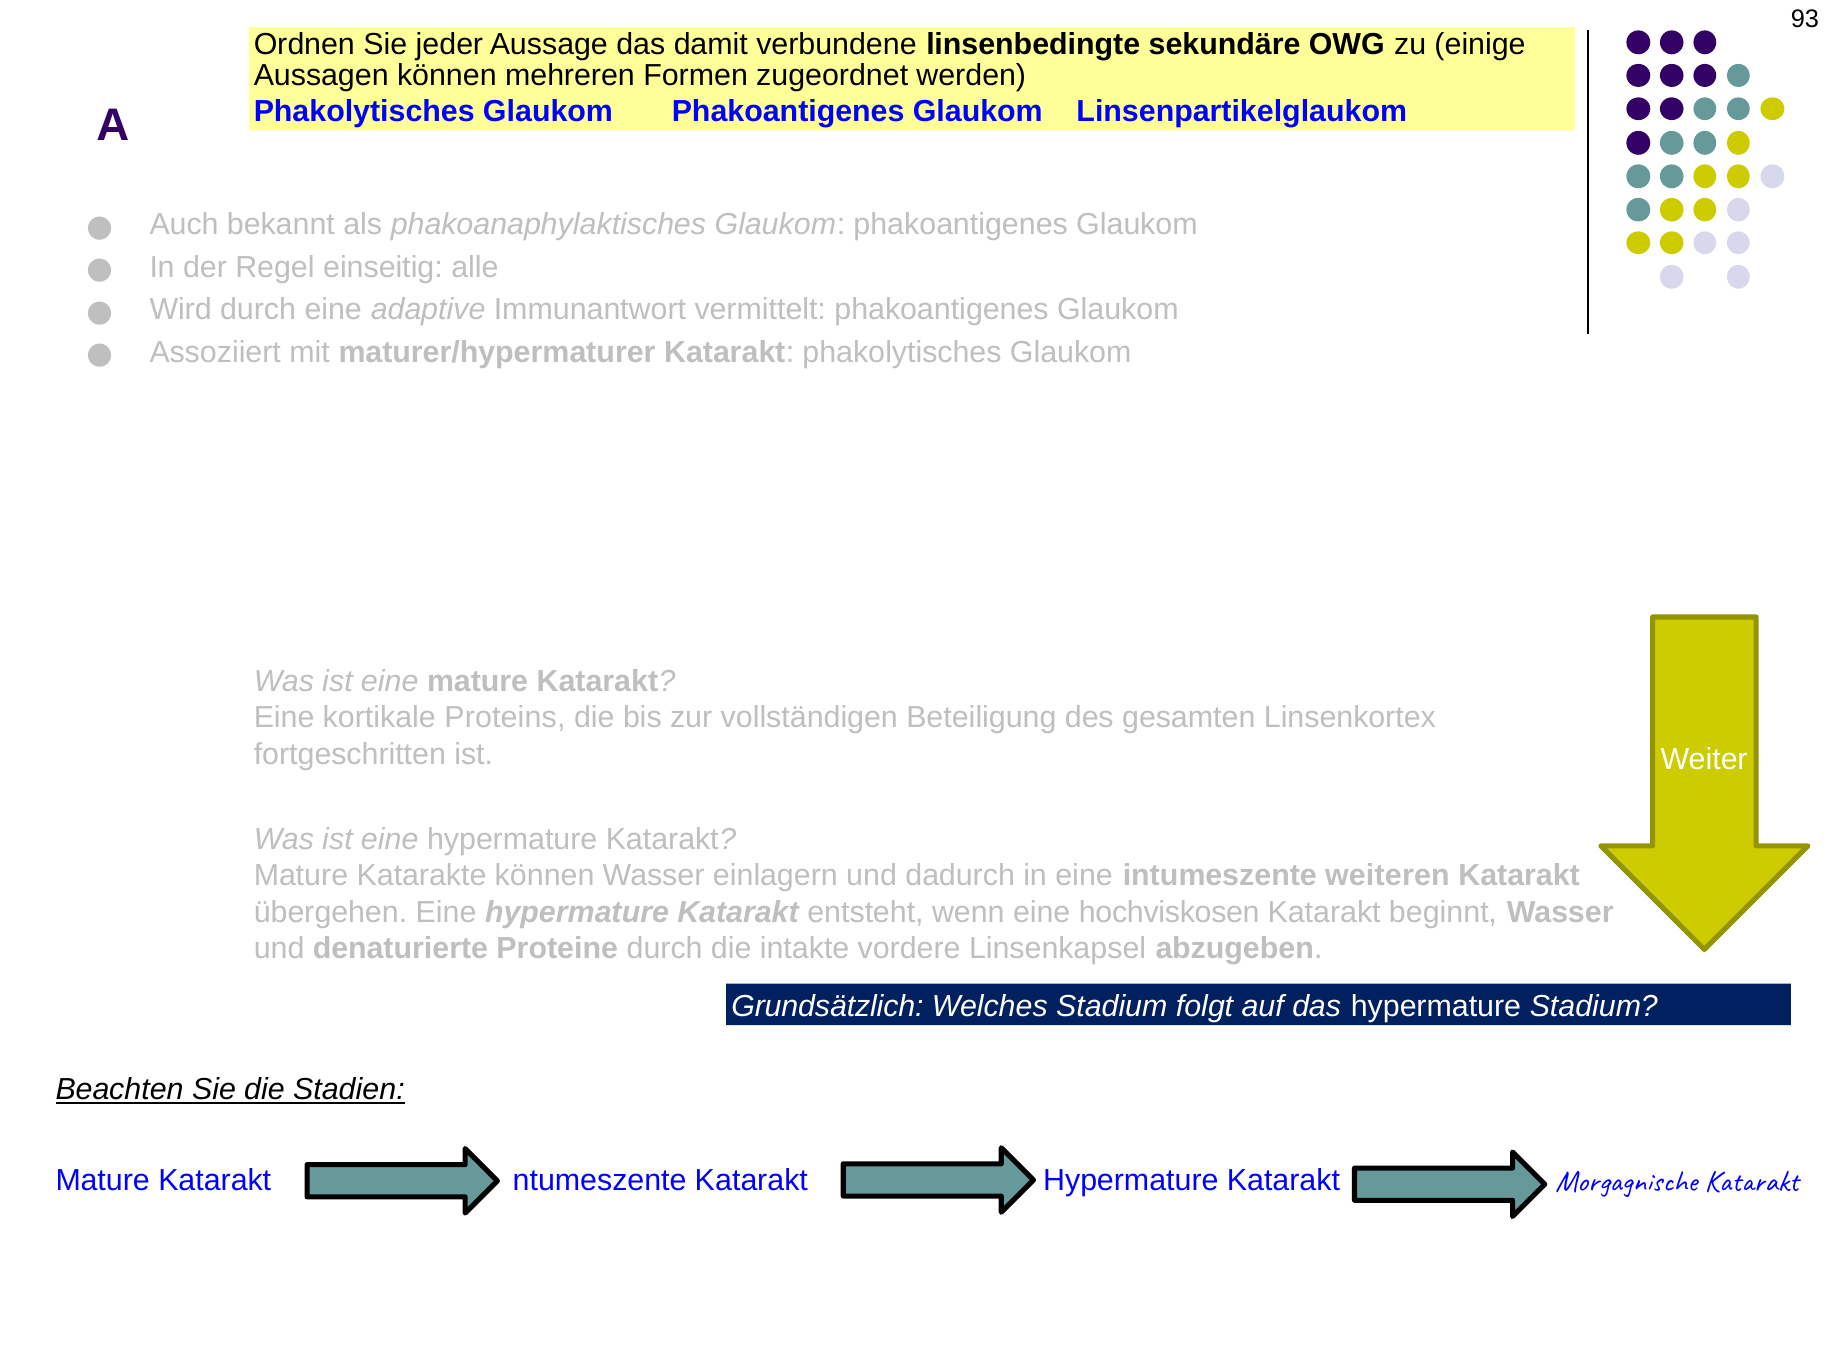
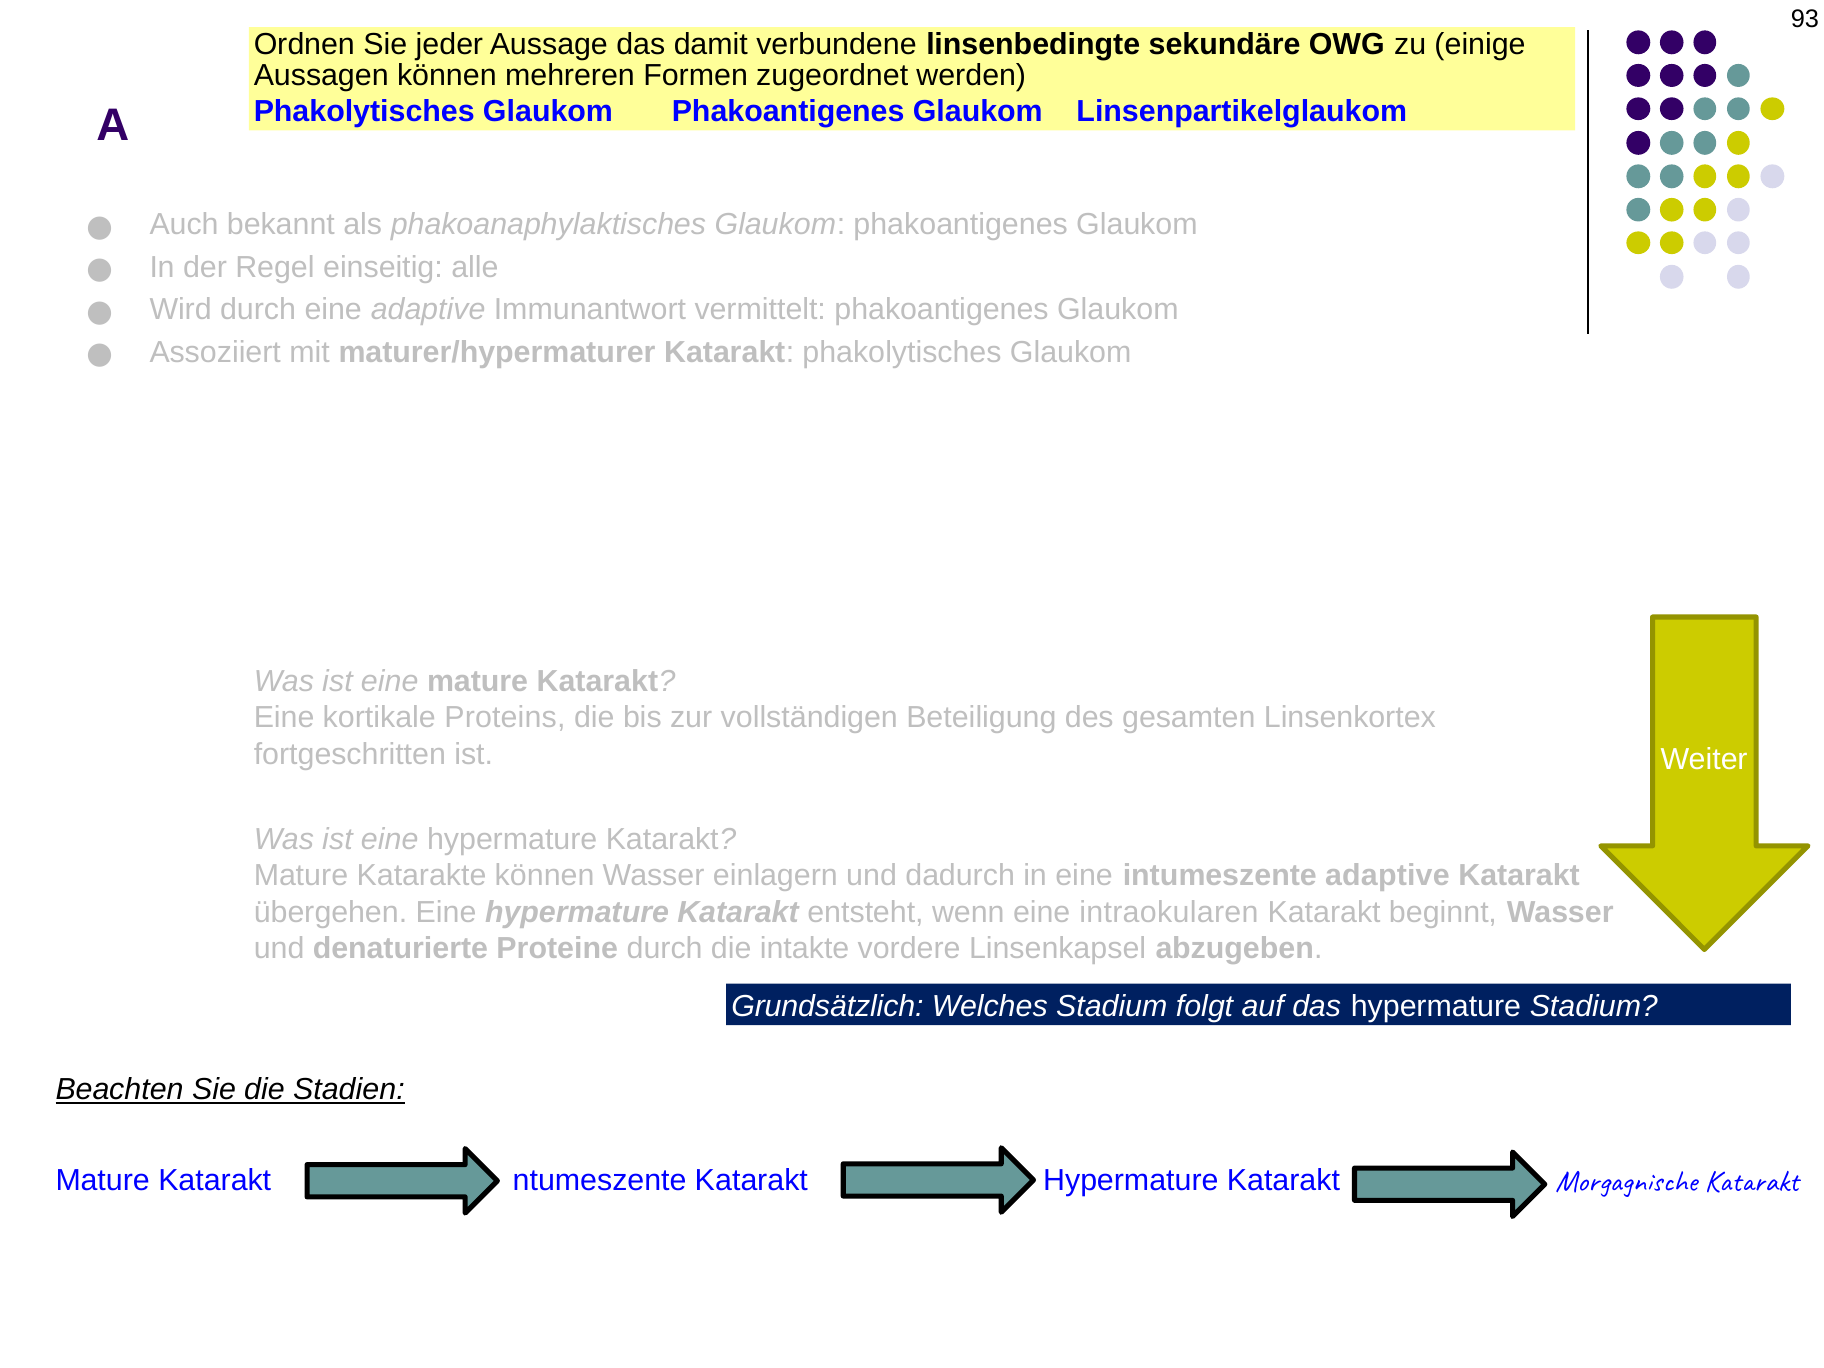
intumeszente weiteren: weiteren -> adaptive
hochviskosen: hochviskosen -> intraokularen
